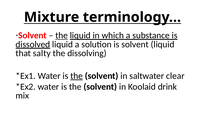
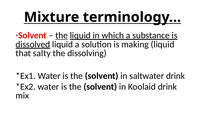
is solvent: solvent -> making
the at (77, 76) underline: present -> none
saltwater clear: clear -> drink
